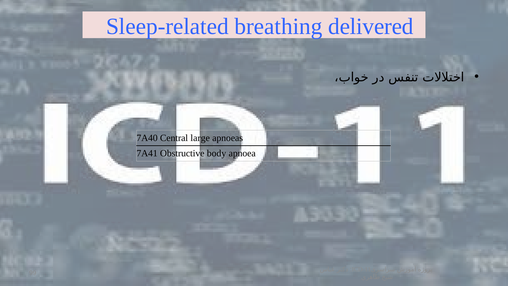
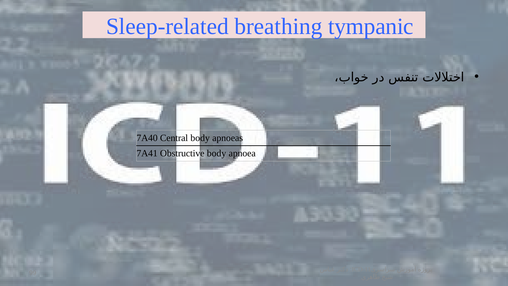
delivered: delivered -> tympanic
Central large: large -> body
